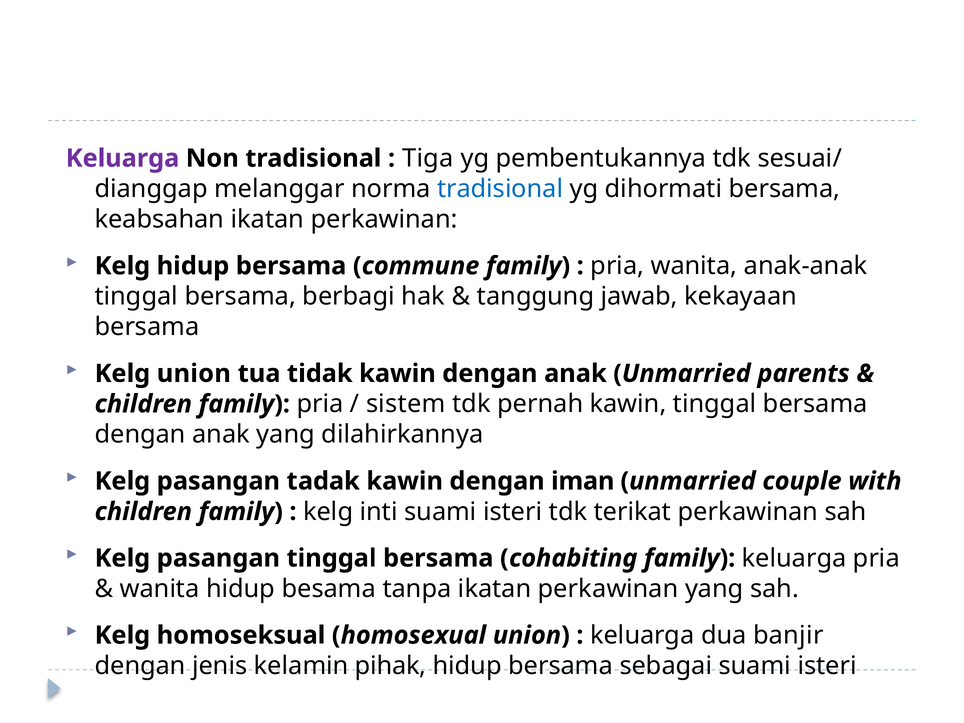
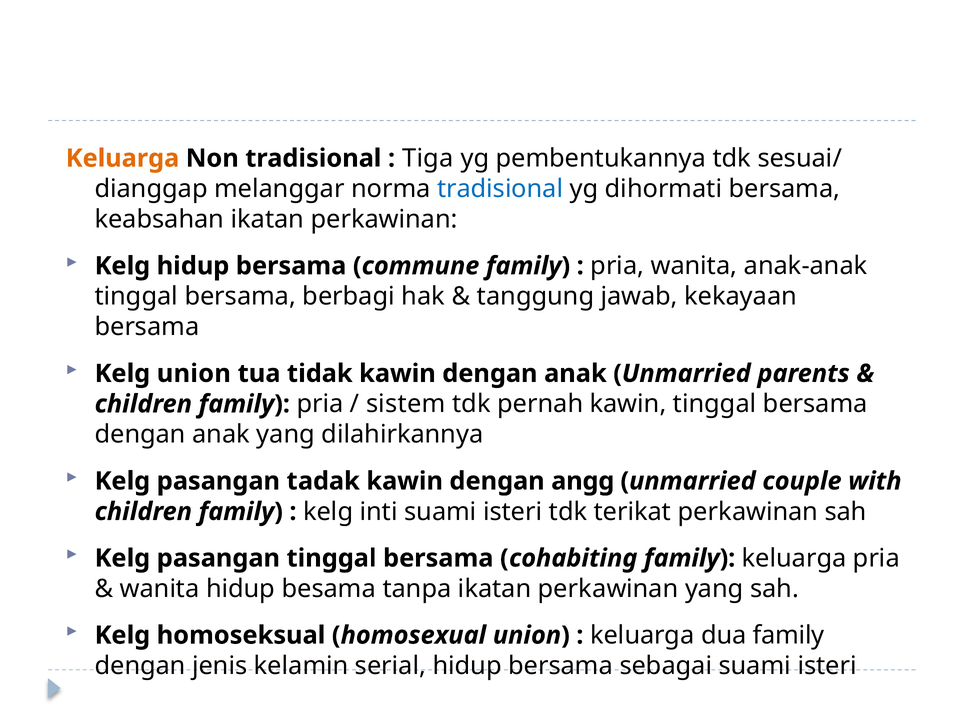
Keluarga at (123, 158) colour: purple -> orange
iman: iman -> angg
dua banjir: banjir -> family
pihak: pihak -> serial
